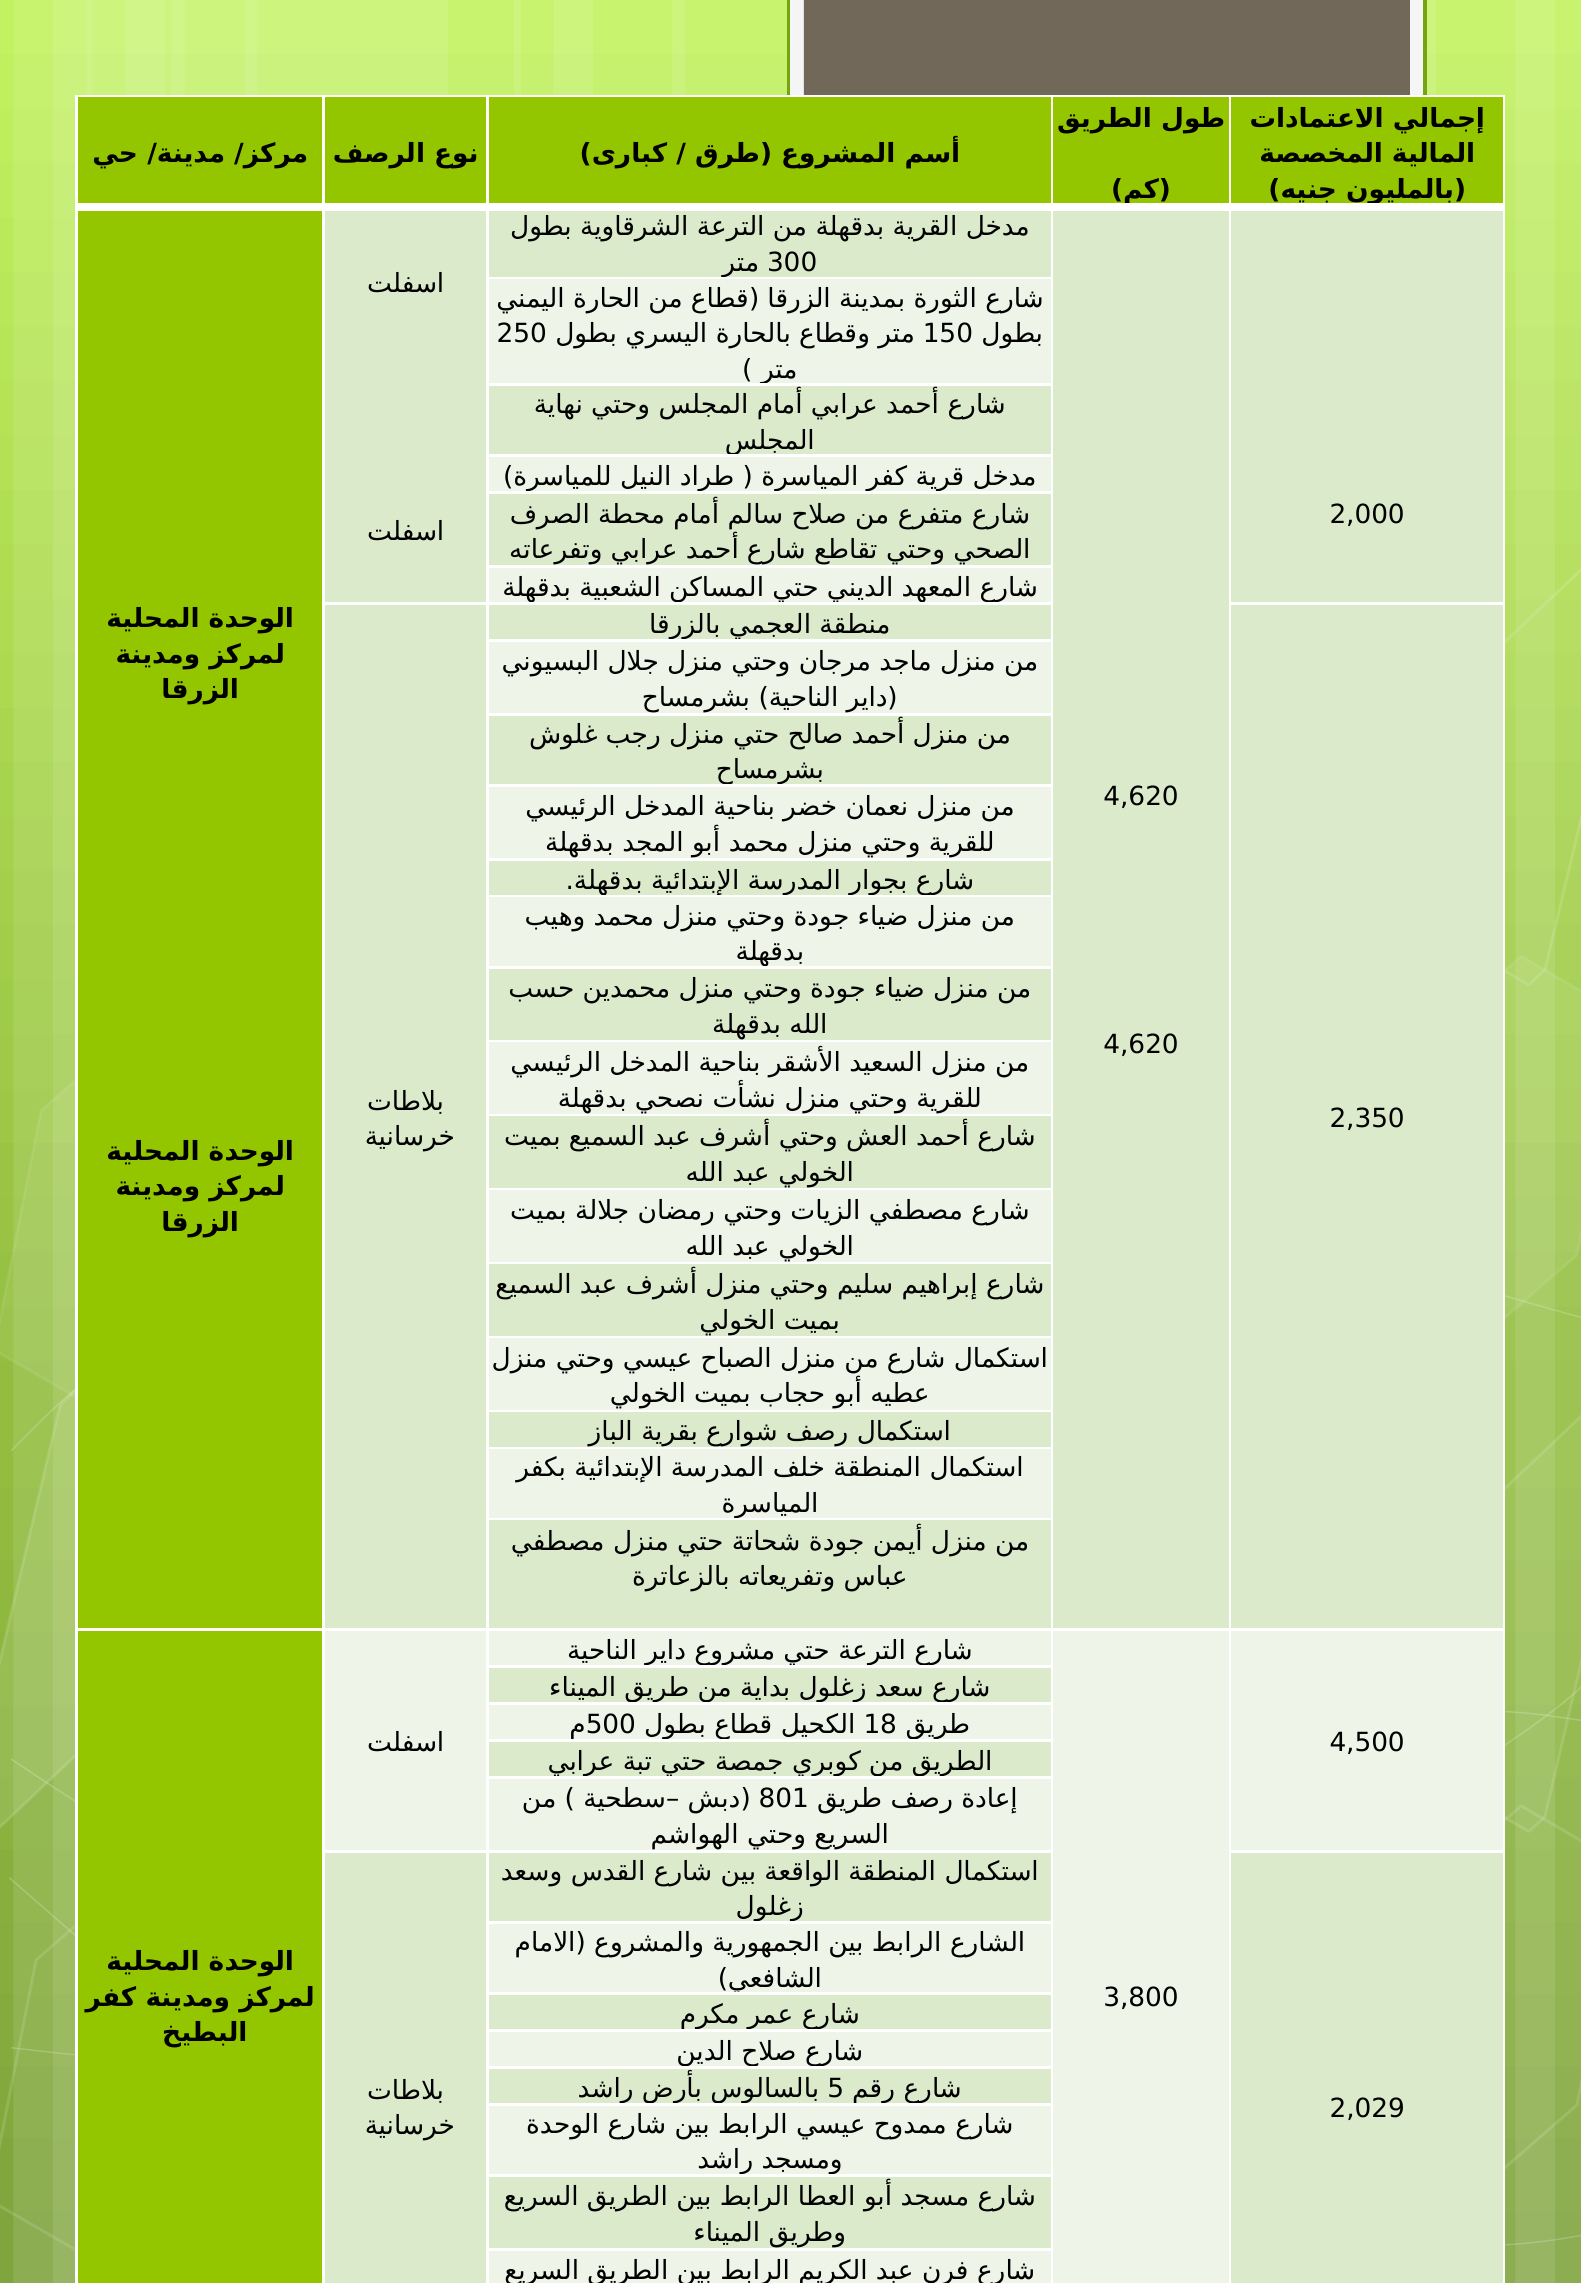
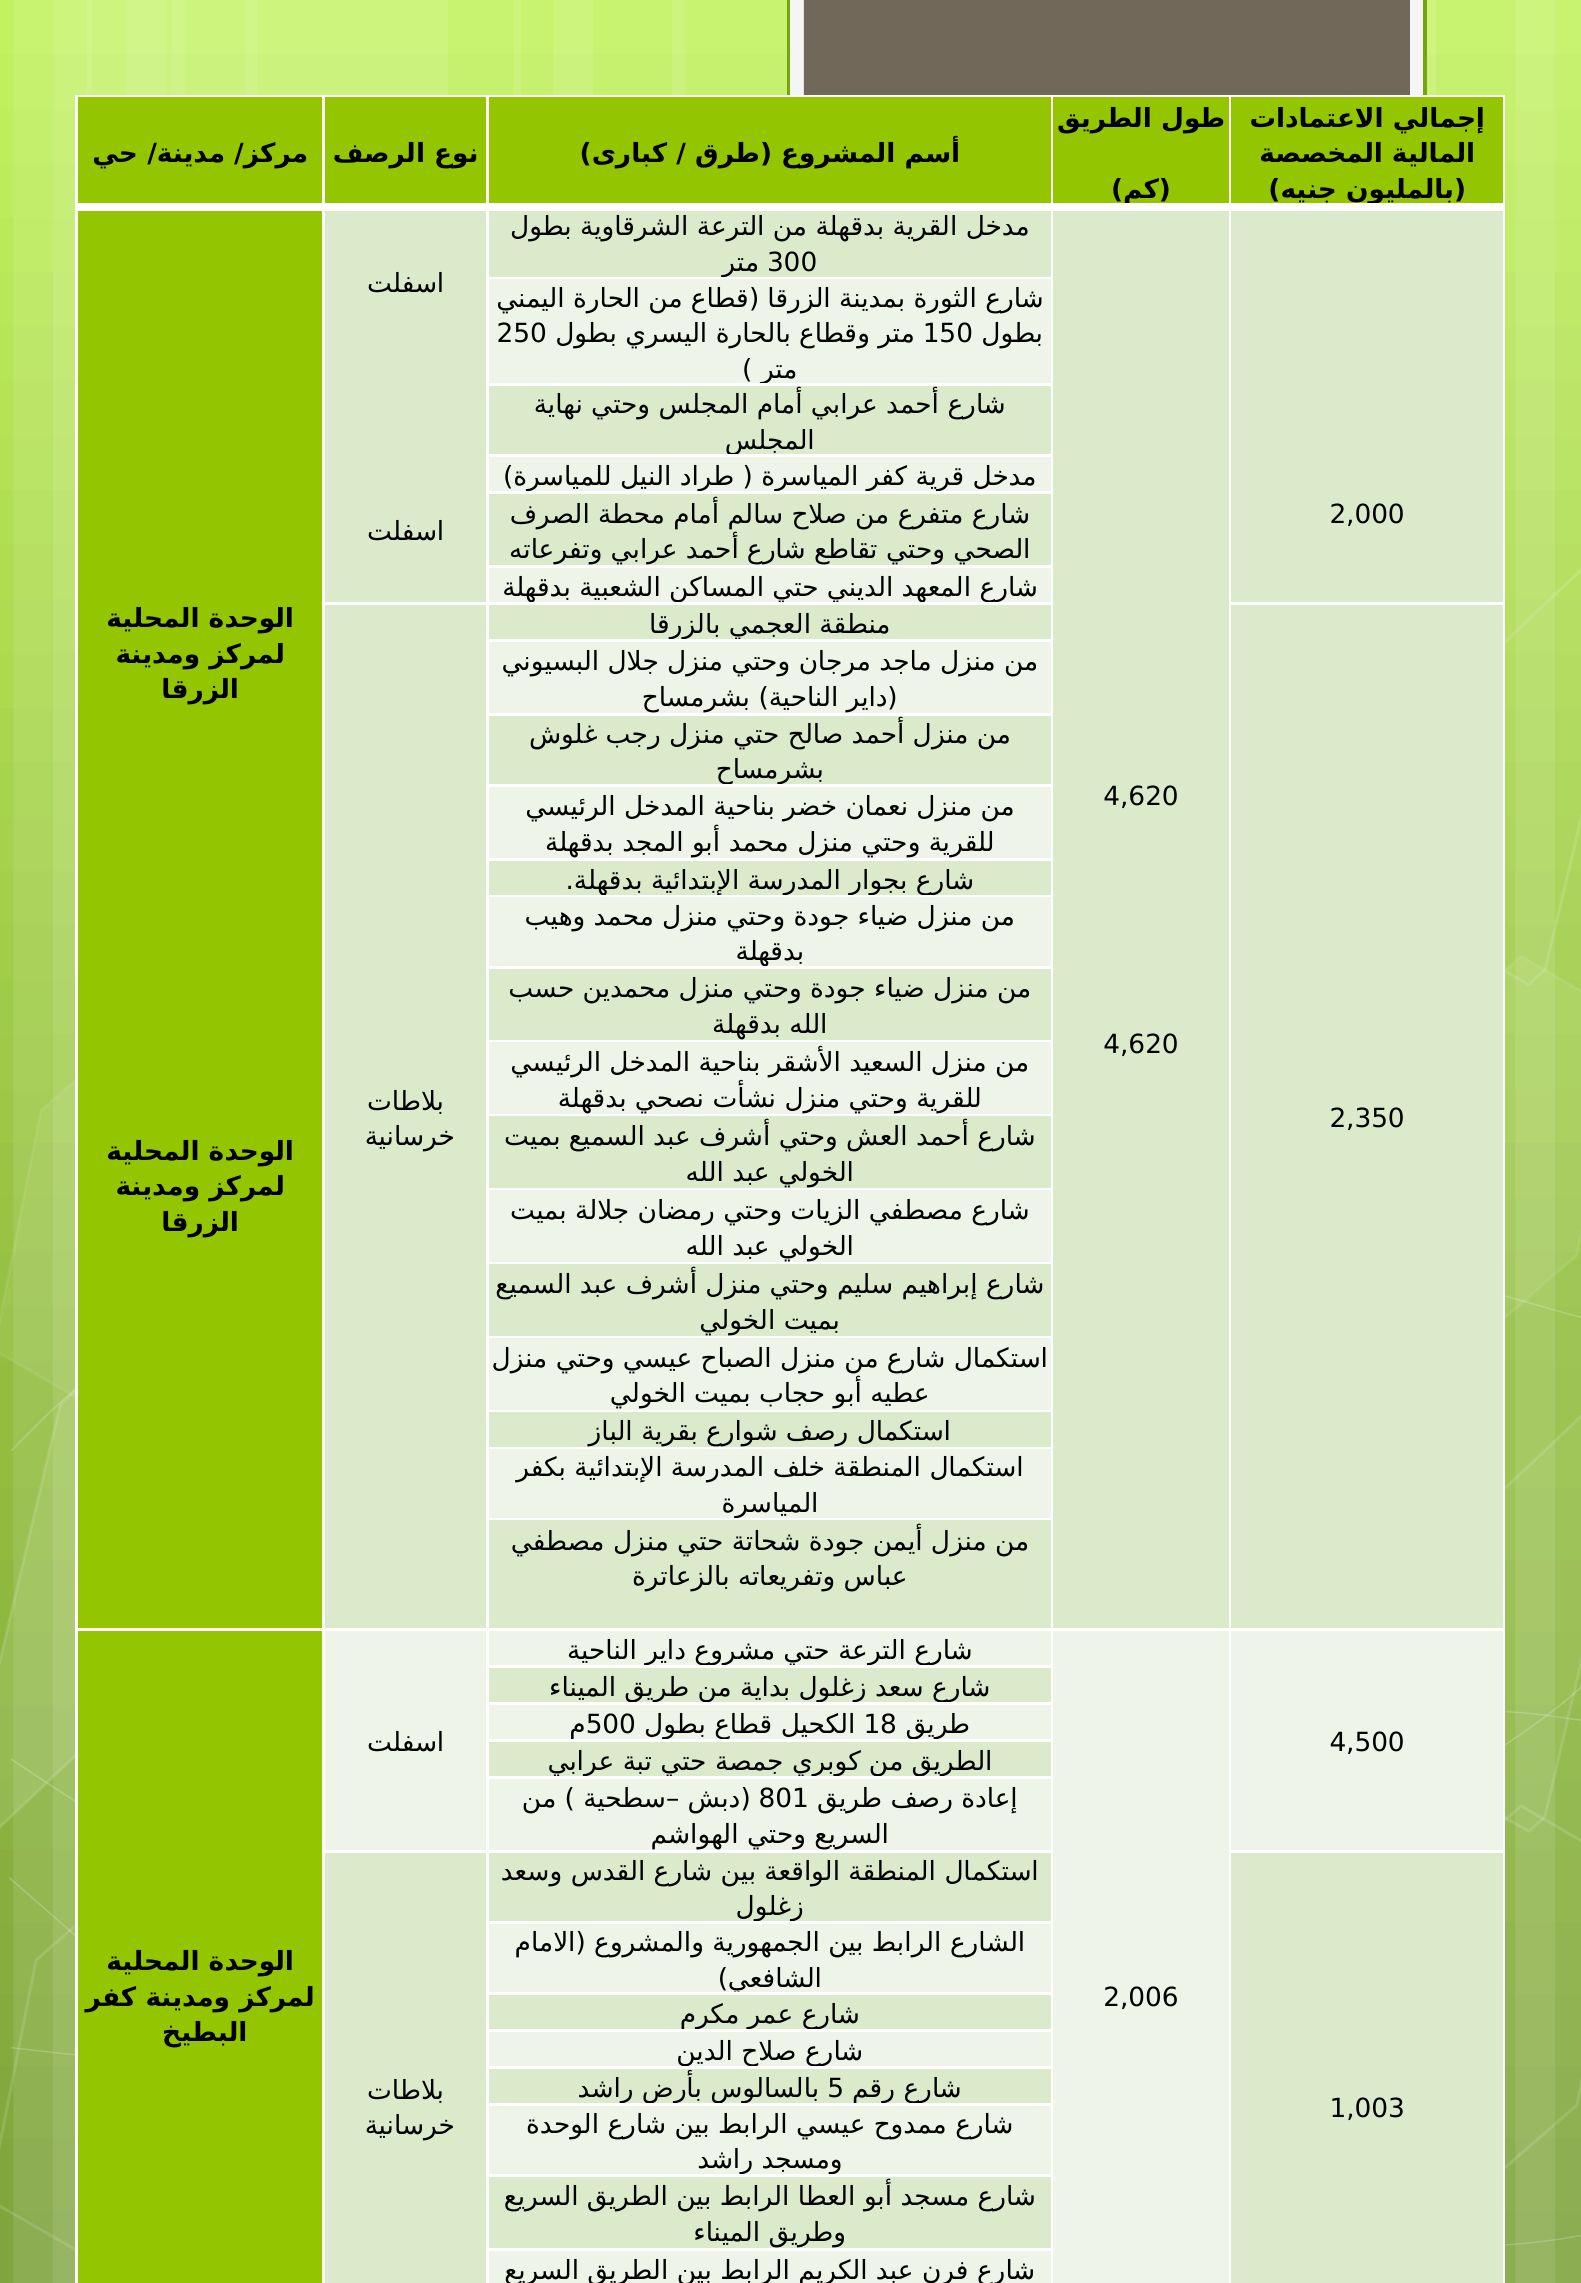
3,800: 3,800 -> 2,006
2,029: 2,029 -> 1,003
